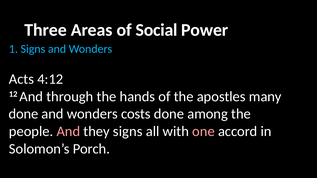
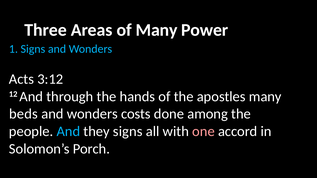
of Social: Social -> Many
4:12: 4:12 -> 3:12
done at (24, 114): done -> beds
And at (68, 132) colour: pink -> light blue
